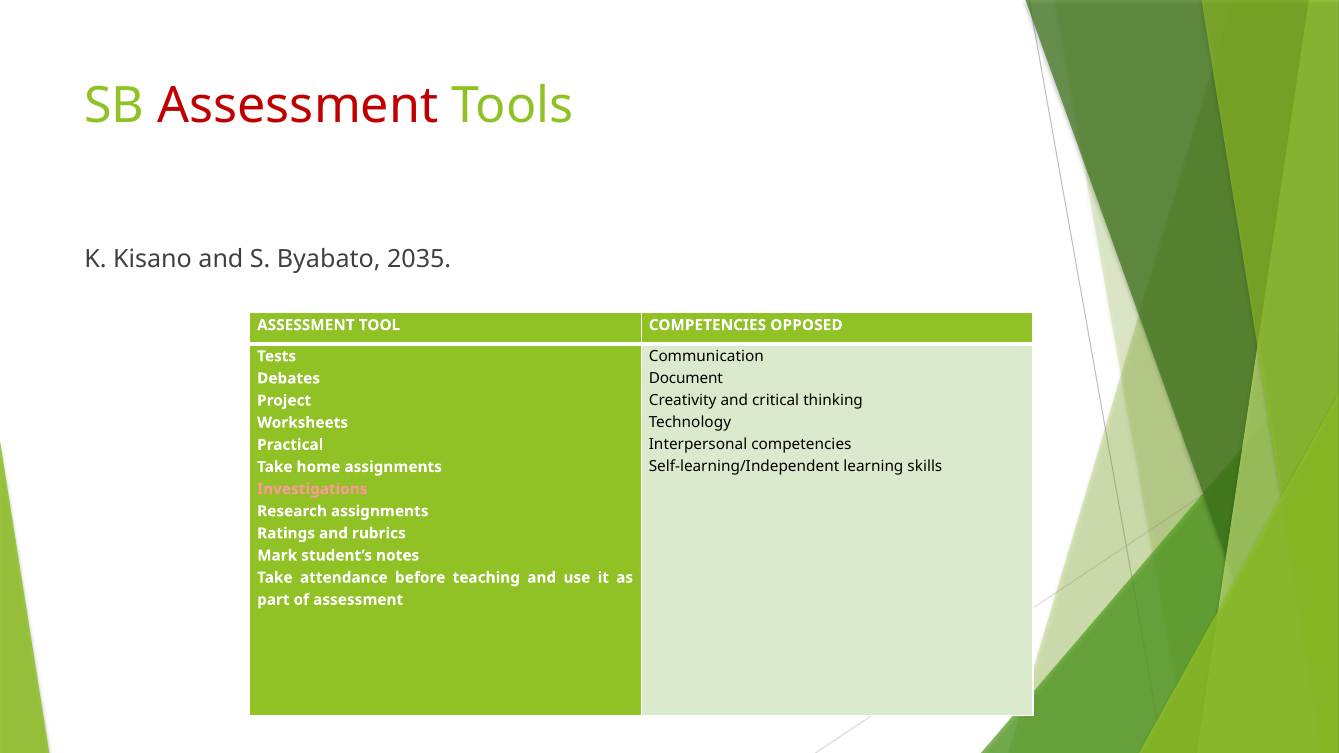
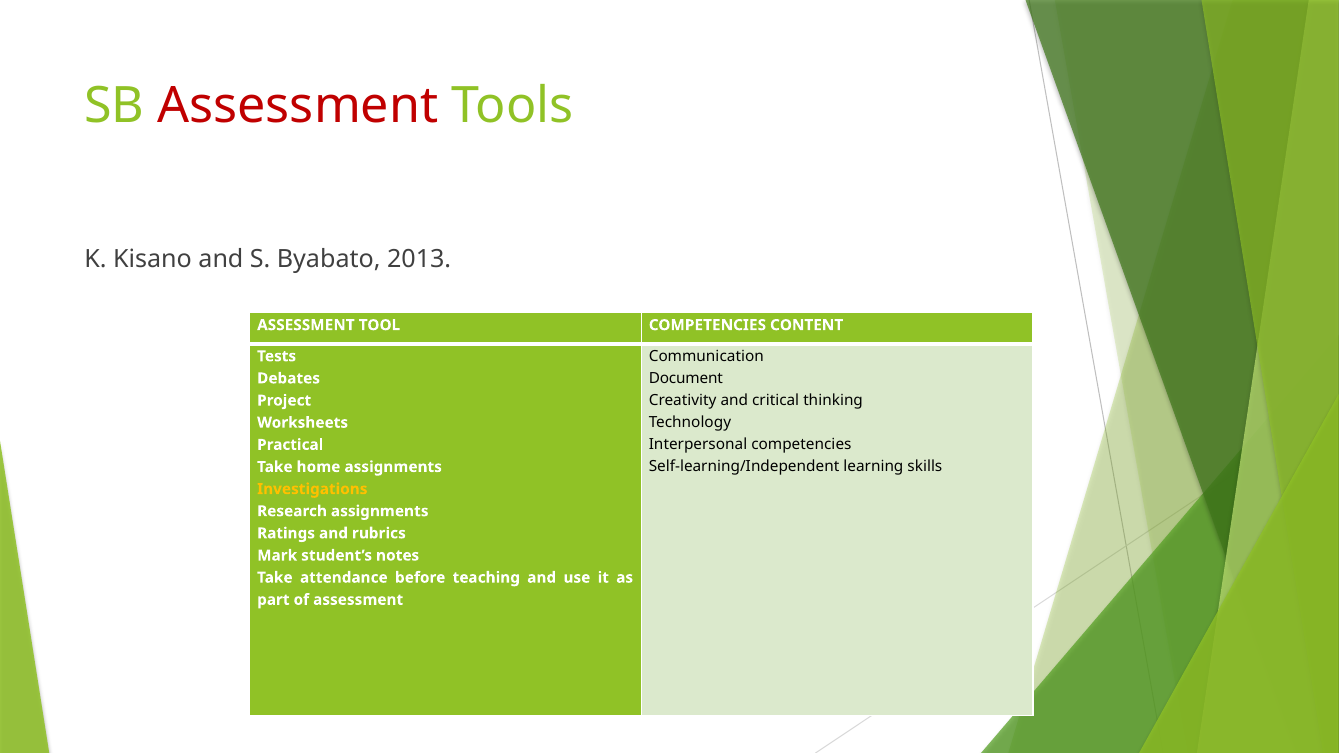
2035: 2035 -> 2013
OPPOSED: OPPOSED -> CONTENT
Investigations colour: pink -> yellow
